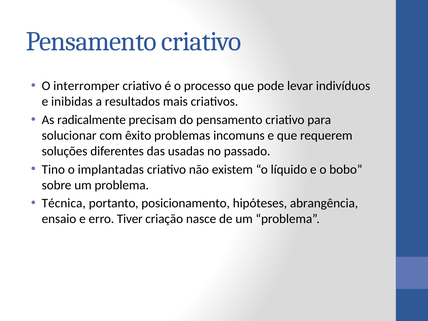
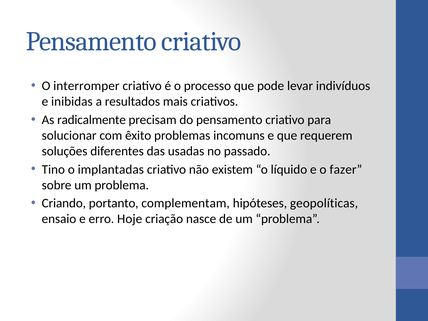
bobo: bobo -> fazer
Técnica: Técnica -> Criando
posicionamento: posicionamento -> complementam
abrangência: abrangência -> geopolíticas
Tiver: Tiver -> Hoje
